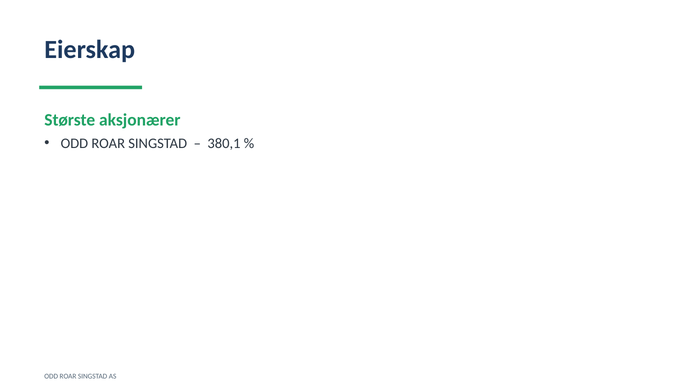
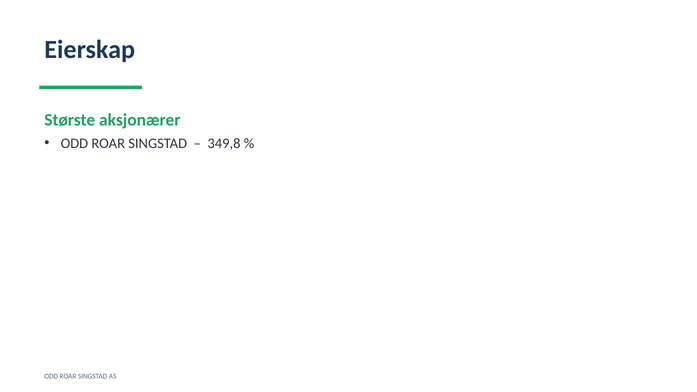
380,1: 380,1 -> 349,8
